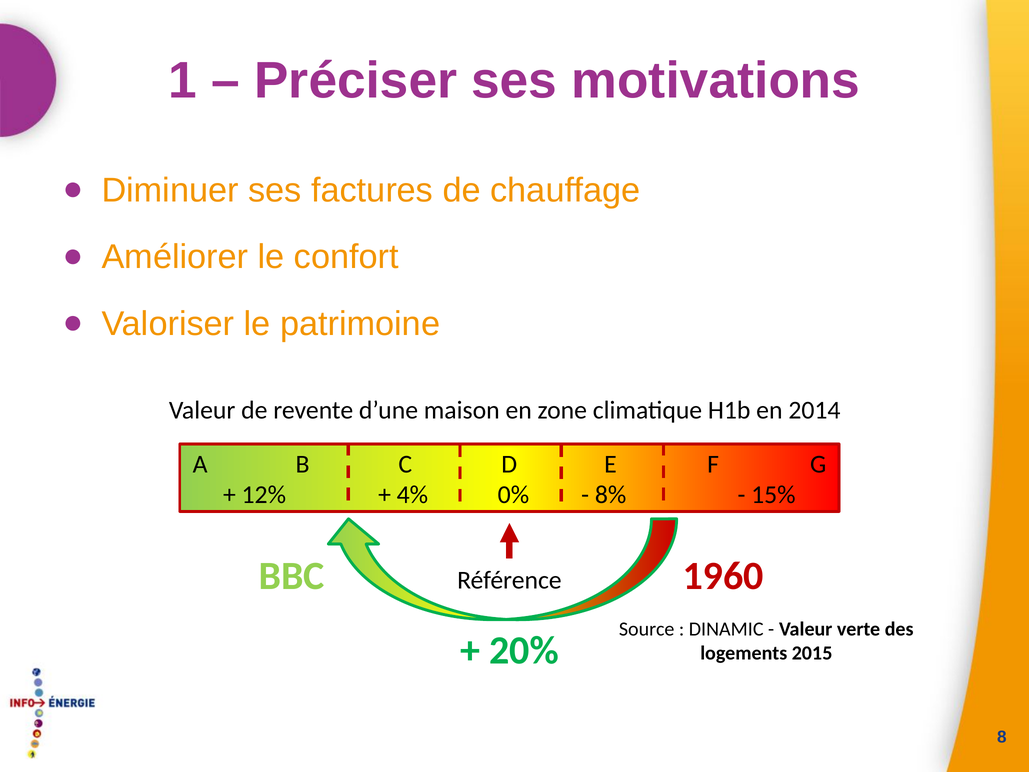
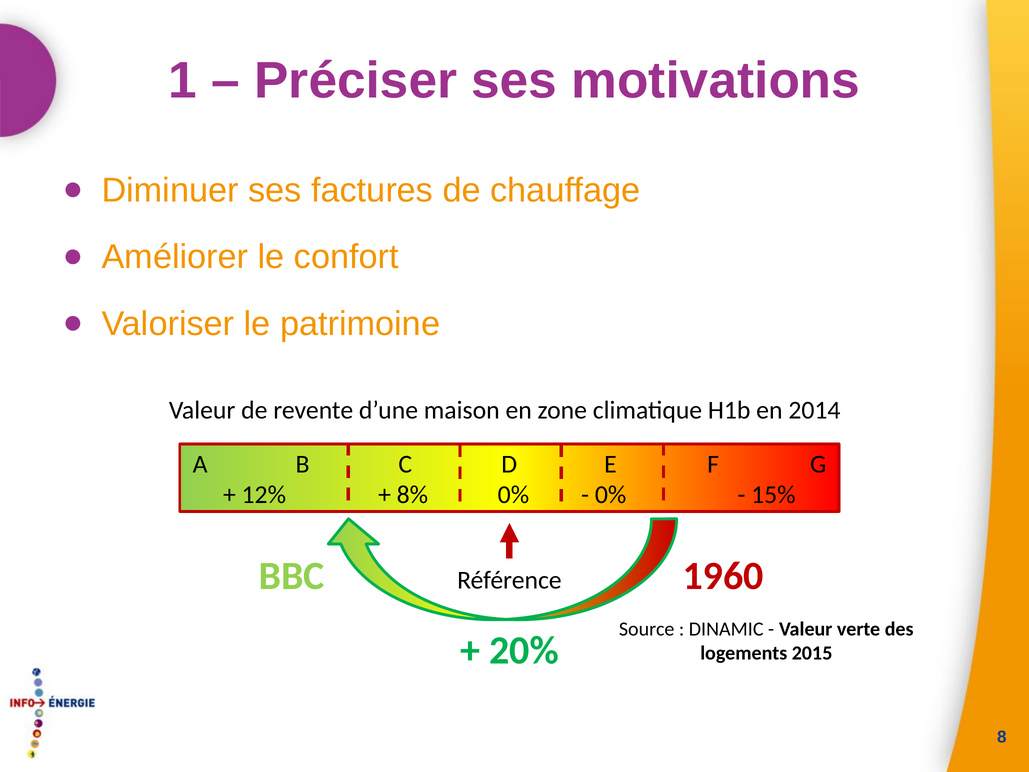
4%: 4% -> 8%
8% at (611, 495): 8% -> 0%
